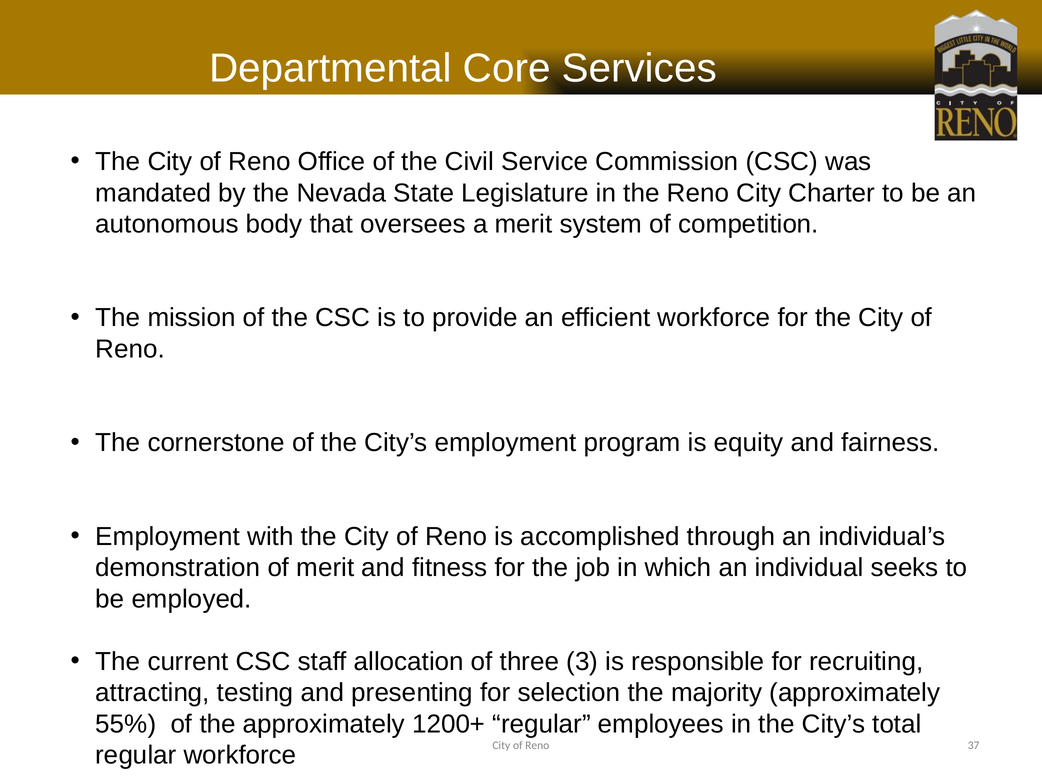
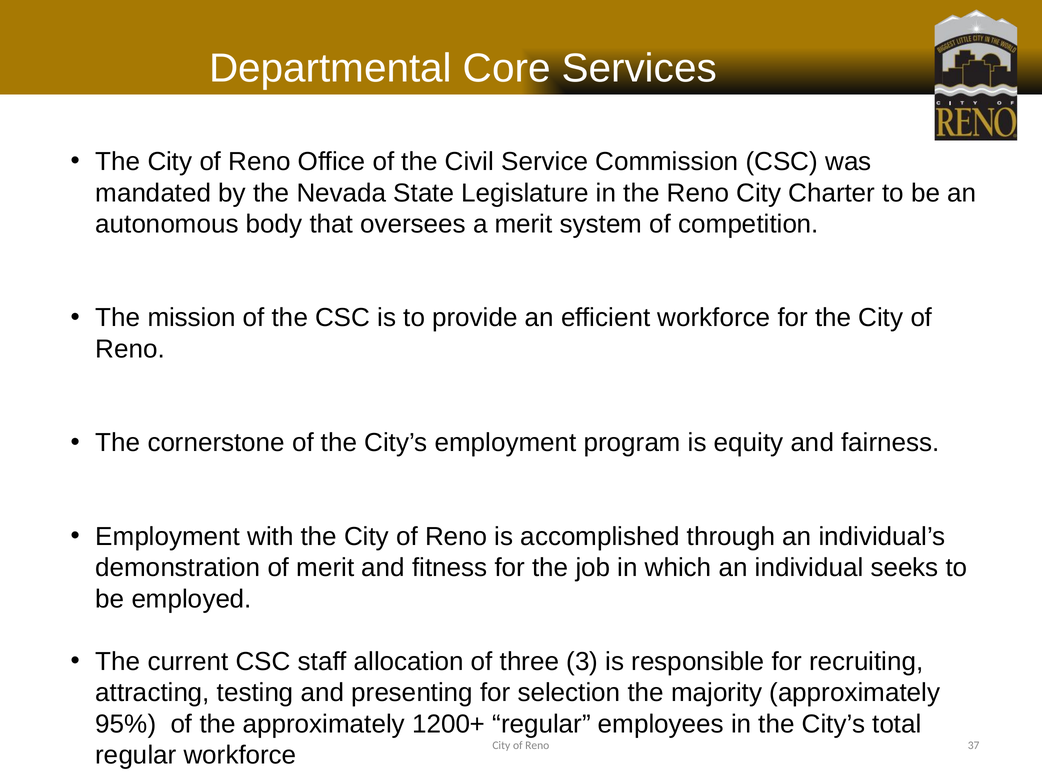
55%: 55% -> 95%
